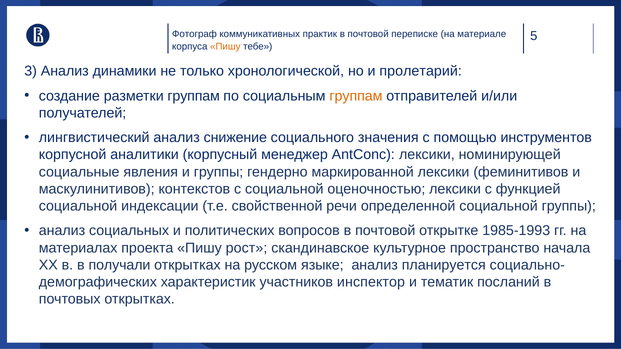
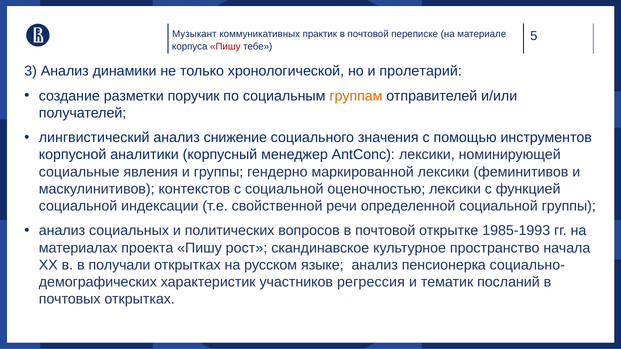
Фотограф: Фотограф -> Музыкант
Пишу at (225, 46) colour: orange -> red
разметки группам: группам -> поручик
планируется: планируется -> пенсионерка
инспектор: инспектор -> регрессия
